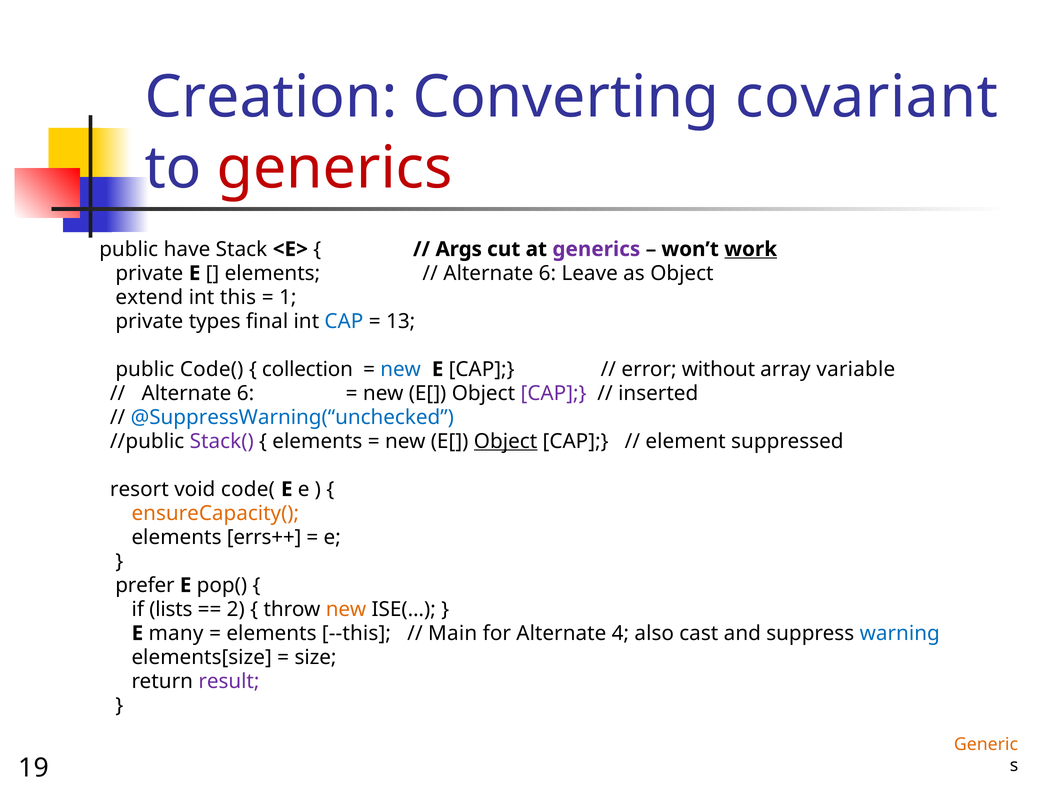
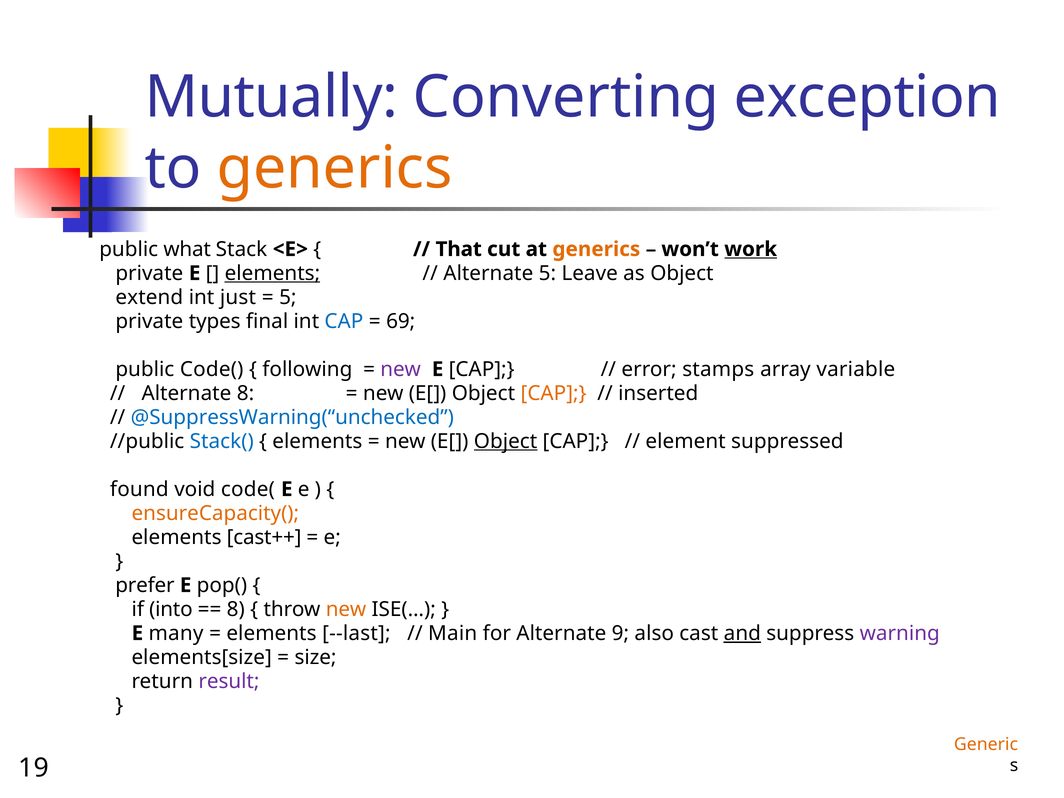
Creation: Creation -> Mutually
covariant: covariant -> exception
generics at (335, 168) colour: red -> orange
have: have -> what
Args: Args -> That
generics at (596, 249) colour: purple -> orange
elements at (272, 273) underline: none -> present
6 at (547, 273): 6 -> 5
this: this -> just
1 at (288, 297): 1 -> 5
13: 13 -> 69
collection: collection -> following
new at (401, 369) colour: blue -> purple
without: without -> stamps
6 at (246, 393): 6 -> 8
CAP at (554, 393) colour: purple -> orange
Stack( colour: purple -> blue
resort: resort -> found
errs++: errs++ -> cast++
lists: lists -> into
2 at (236, 609): 2 -> 8
--this: --this -> --last
4: 4 -> 9
and underline: none -> present
warning colour: blue -> purple
